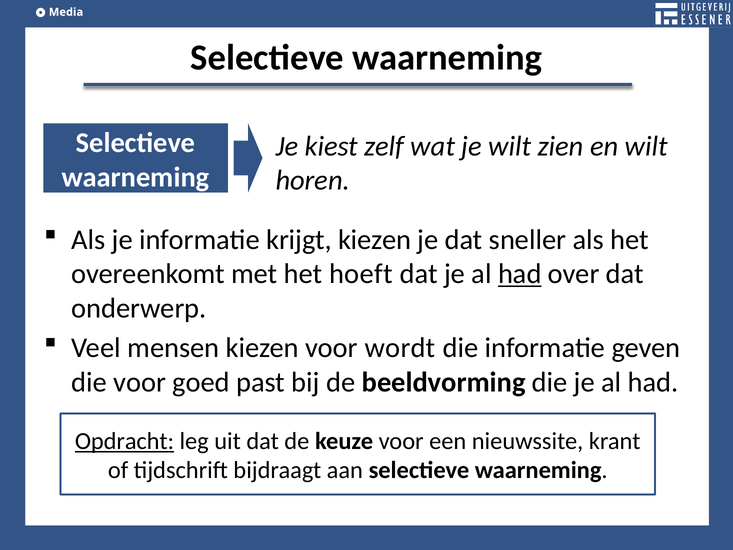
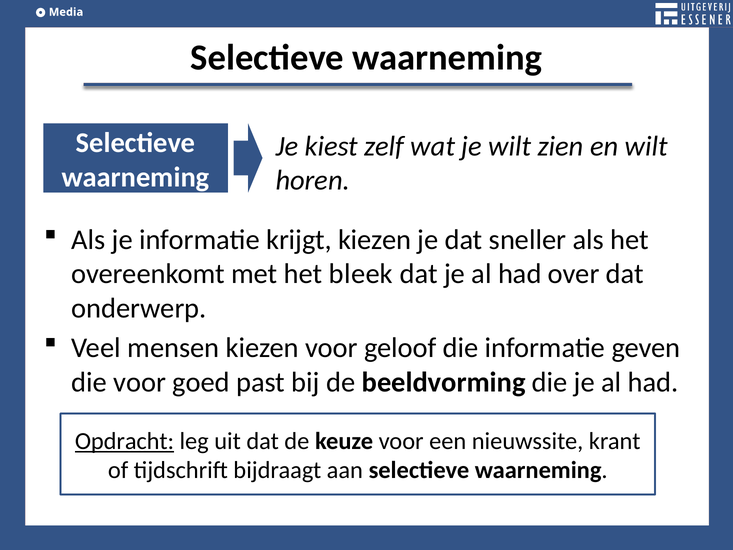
hoeft: hoeft -> bleek
had at (520, 274) underline: present -> none
wordt: wordt -> geloof
